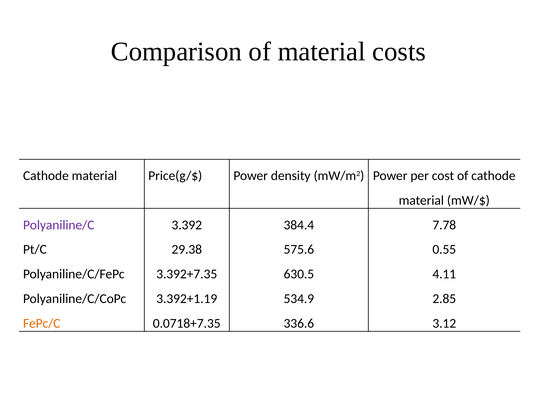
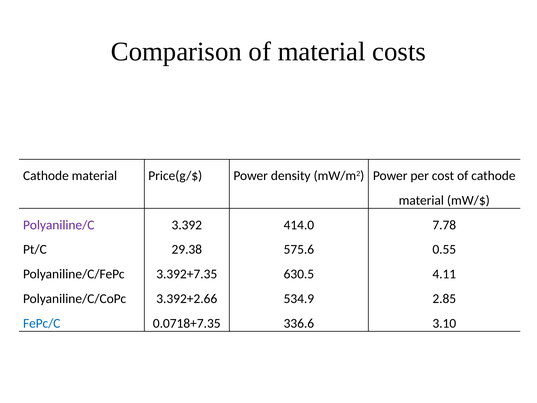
384.4: 384.4 -> 414.0
3.392+1.19: 3.392+1.19 -> 3.392+2.66
FePc/C colour: orange -> blue
3.12: 3.12 -> 3.10
